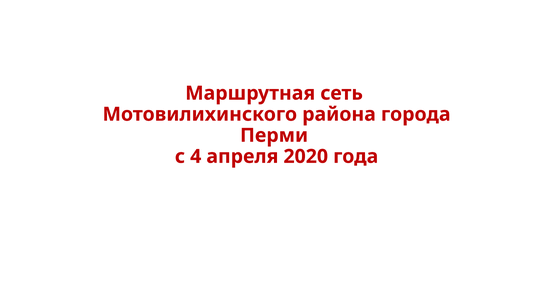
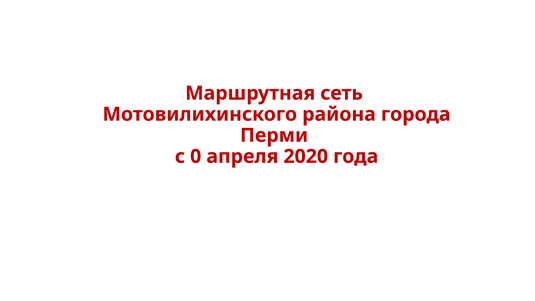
4: 4 -> 0
